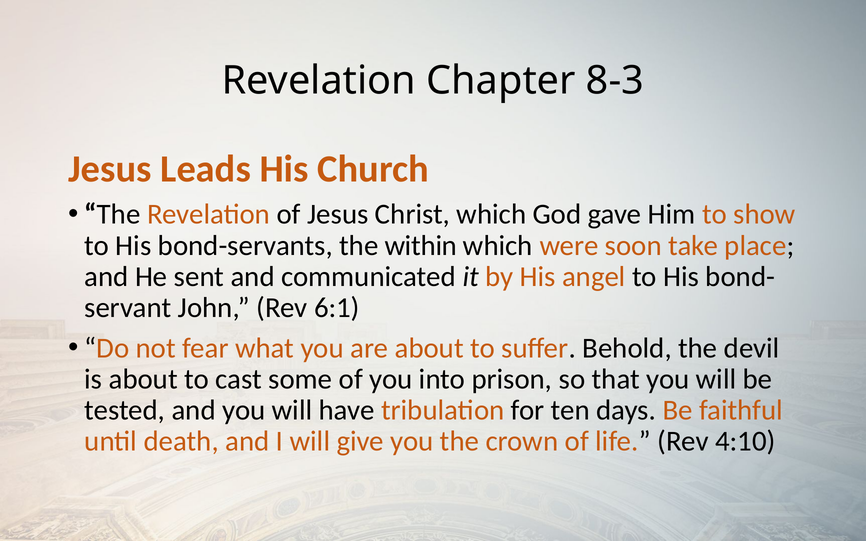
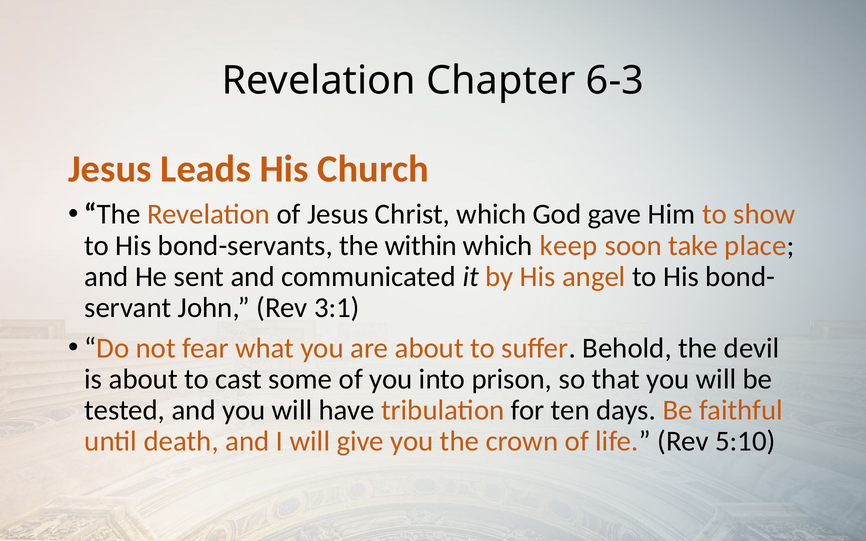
8-3: 8-3 -> 6-3
were: were -> keep
6:1: 6:1 -> 3:1
4:10: 4:10 -> 5:10
